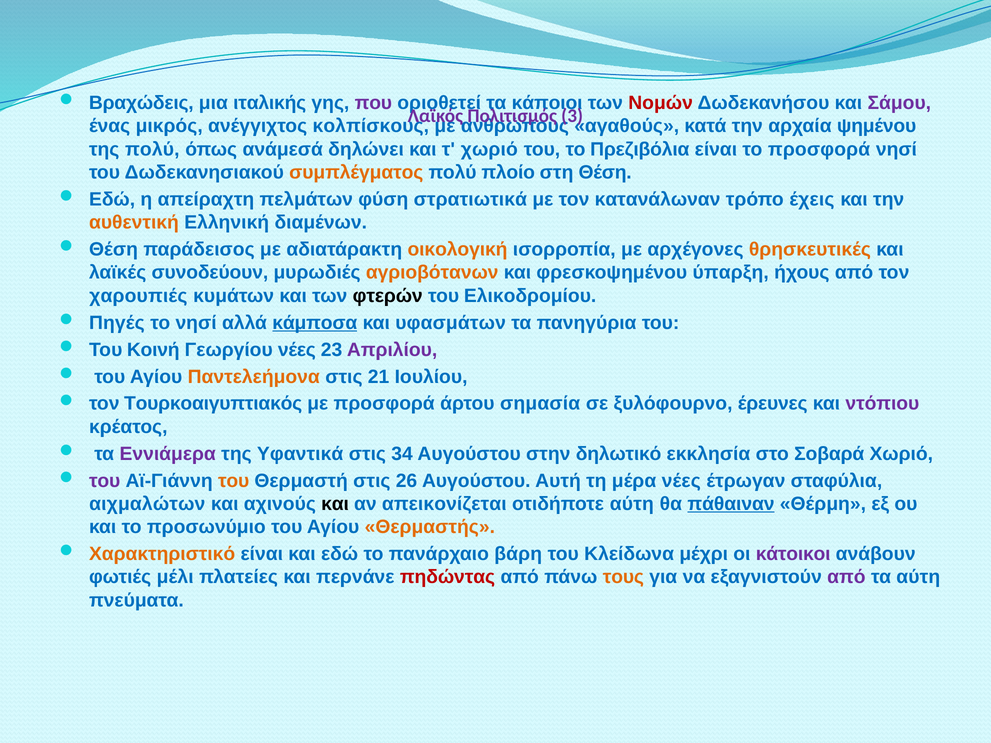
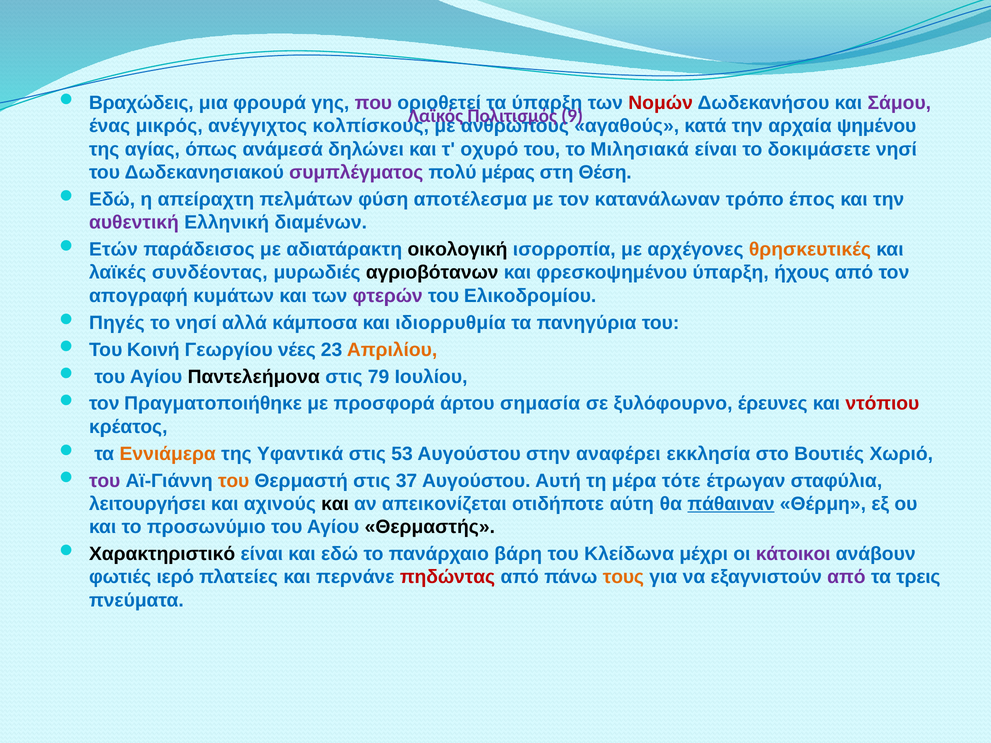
ιταλικής: ιταλικής -> φρουρά
τα κάποιοι: κάποιοι -> ύπαρξη
3: 3 -> 9
της πολύ: πολύ -> αγίας
τ χωριό: χωριό -> οχυρό
Πρεζιβόλια: Πρεζιβόλια -> Μιλησιακά
το προσφορά: προσφορά -> δοκιμάσετε
συμπλέγματος colour: orange -> purple
πλοίο: πλοίο -> μέρας
στρατιωτικά: στρατιωτικά -> αποτέλεσμα
έχεις: έχεις -> έπος
αυθεντική colour: orange -> purple
Θέση at (113, 250): Θέση -> Ετών
οικολογική colour: orange -> black
συνοδεύουν: συνοδεύουν -> συνδέοντας
αγριοβότανων colour: orange -> black
χαρουπιές: χαρουπιές -> απογραφή
φτερών colour: black -> purple
κάμποσα underline: present -> none
υφασμάτων: υφασμάτων -> ιδιορρυθμία
Απριλίου colour: purple -> orange
Παντελεήμονα colour: orange -> black
21: 21 -> 79
Τουρκοαιγυπτιακός: Τουρκοαιγυπτιακός -> Πραγματοποιήθηκε
ντόπιου colour: purple -> red
Εννιάμερα colour: purple -> orange
34: 34 -> 53
δηλωτικό: δηλωτικό -> αναφέρει
Σοβαρά: Σοβαρά -> Βουτιές
26: 26 -> 37
μέρα νέες: νέες -> τότε
αιχμαλώτων: αιχμαλώτων -> λειτουργήσει
Θερμαστής colour: orange -> black
Χαρακτηριστικό colour: orange -> black
μέλι: μέλι -> ιερό
τα αύτη: αύτη -> τρεις
